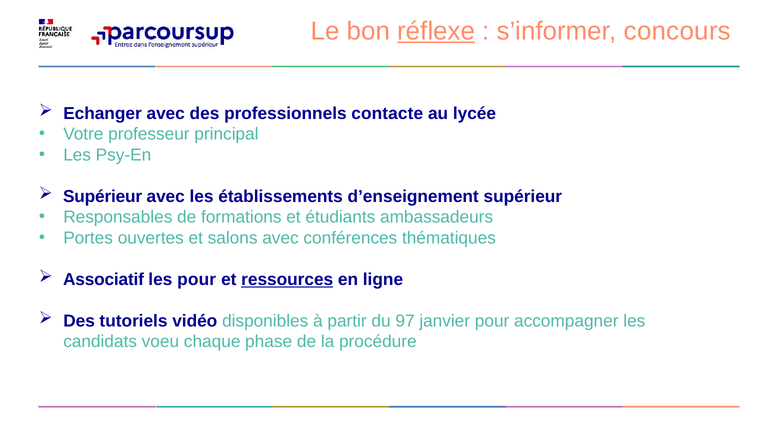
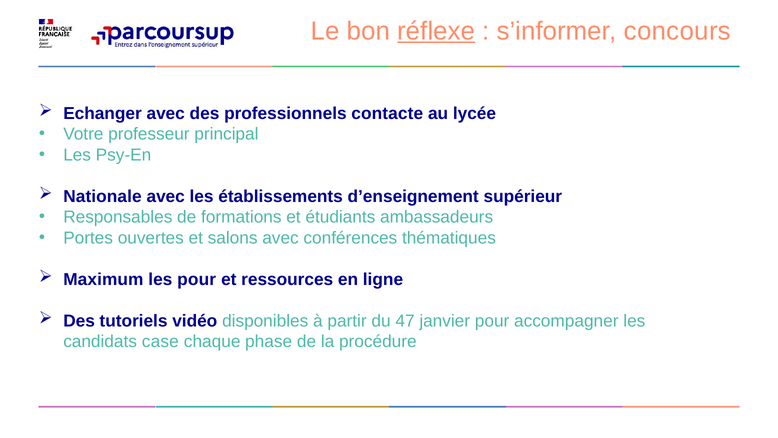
Supérieur at (103, 196): Supérieur -> Nationale
Associatif: Associatif -> Maximum
ressources underline: present -> none
97: 97 -> 47
voeu: voeu -> case
